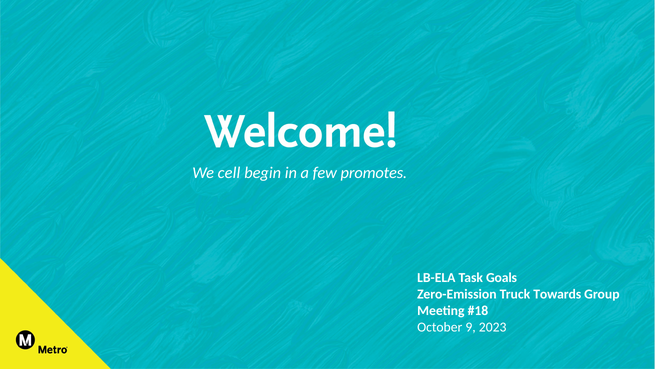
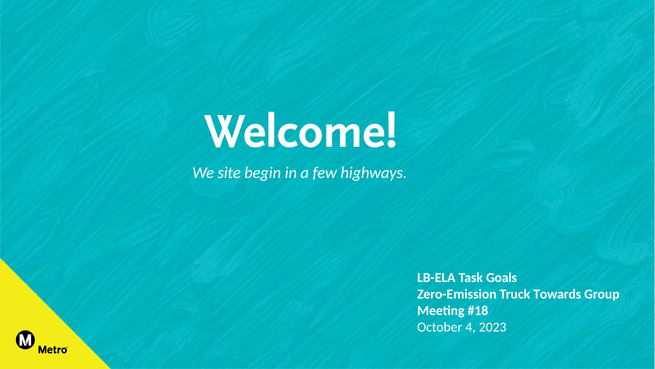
cell: cell -> site
promotes: promotes -> highways
9: 9 -> 4
